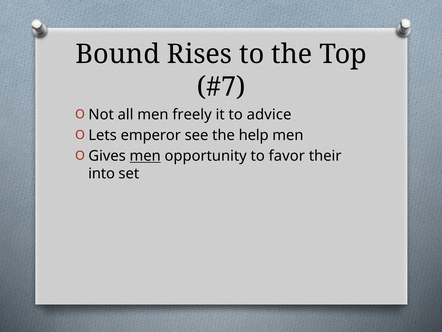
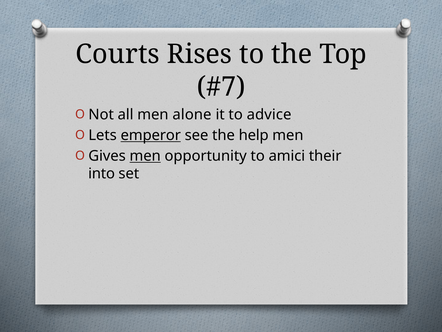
Bound: Bound -> Courts
freely: freely -> alone
emperor underline: none -> present
favor: favor -> amici
